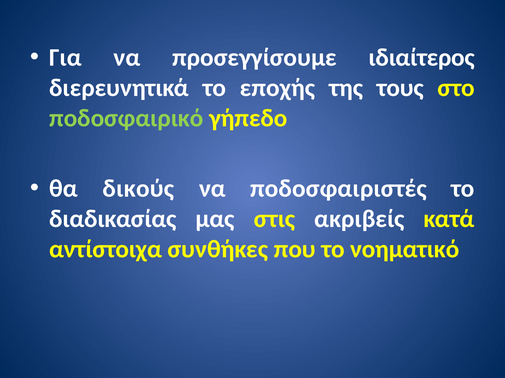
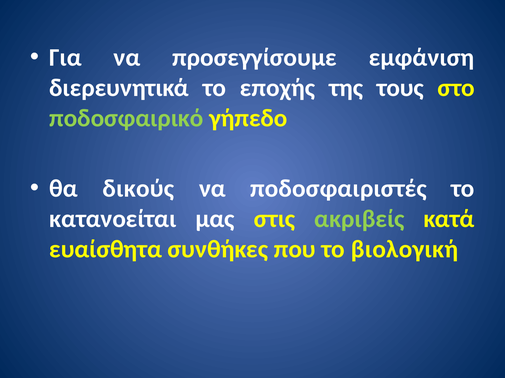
ιδιαίτερος: ιδιαίτερος -> εμφάνιση
διαδικασίας: διαδικασίας -> κατανοείται
ακριβείς colour: white -> light green
αντίστοιχα: αντίστοιχα -> ευαίσθητα
νοηματικό: νοηματικό -> βιολογική
